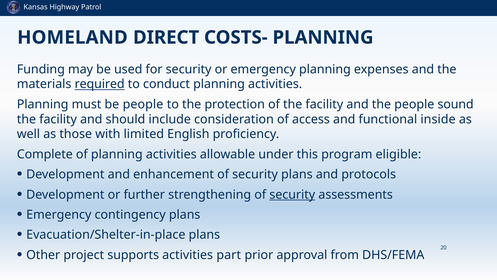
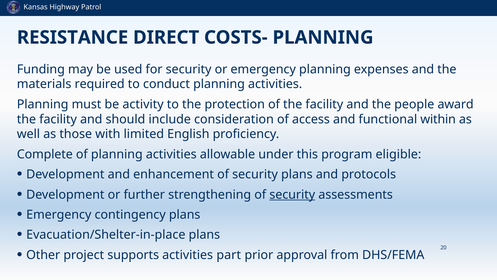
HOMELAND: HOMELAND -> RESISTANCE
required underline: present -> none
be people: people -> activity
sound: sound -> award
inside: inside -> within
